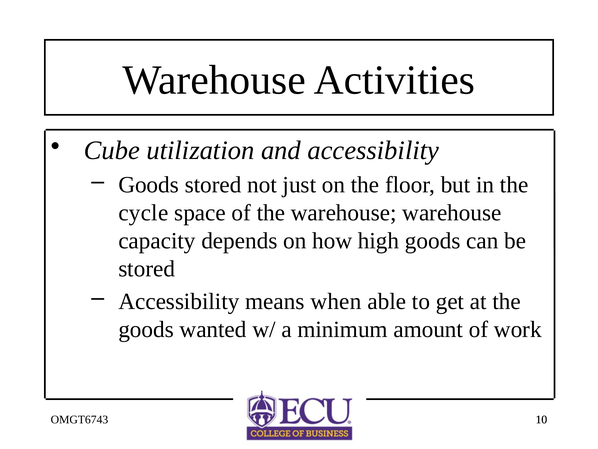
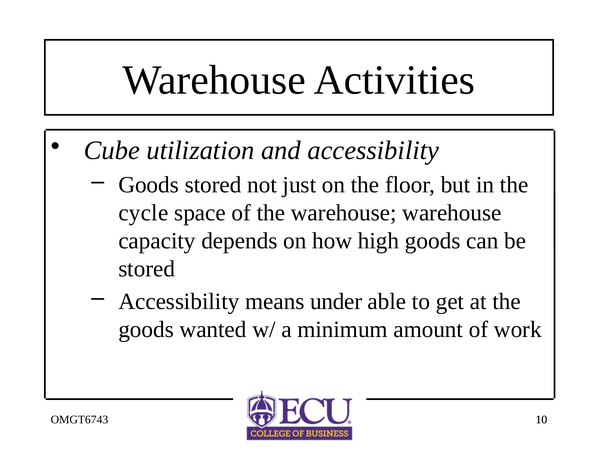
when: when -> under
